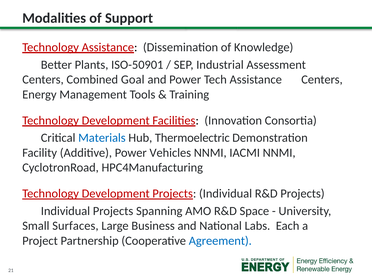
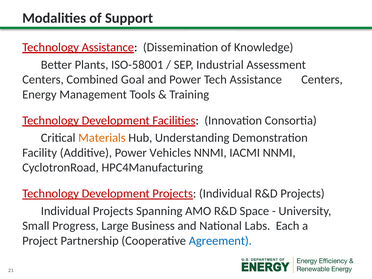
ISO-50901: ISO-50901 -> ISO-58001
Materials colour: blue -> orange
Thermoelectric: Thermoelectric -> Understanding
Surfaces: Surfaces -> Progress
